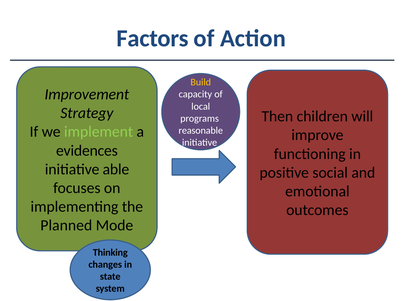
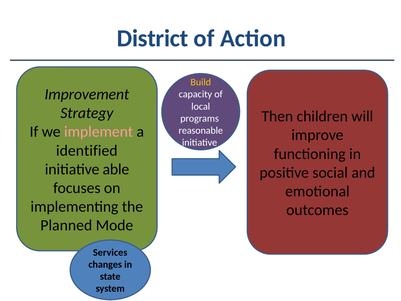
Factors: Factors -> District
implement colour: light green -> pink
evidences: evidences -> identified
Thinking: Thinking -> Services
